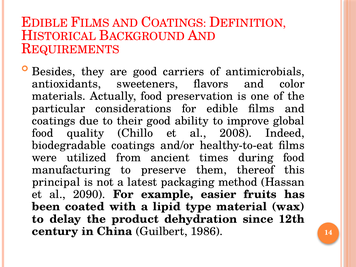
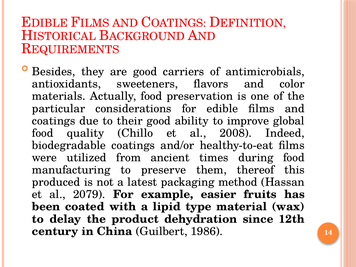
principal: principal -> produced
2090: 2090 -> 2079
